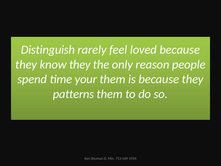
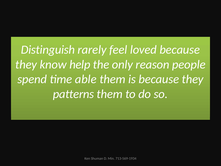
know they: they -> help
your: your -> able
